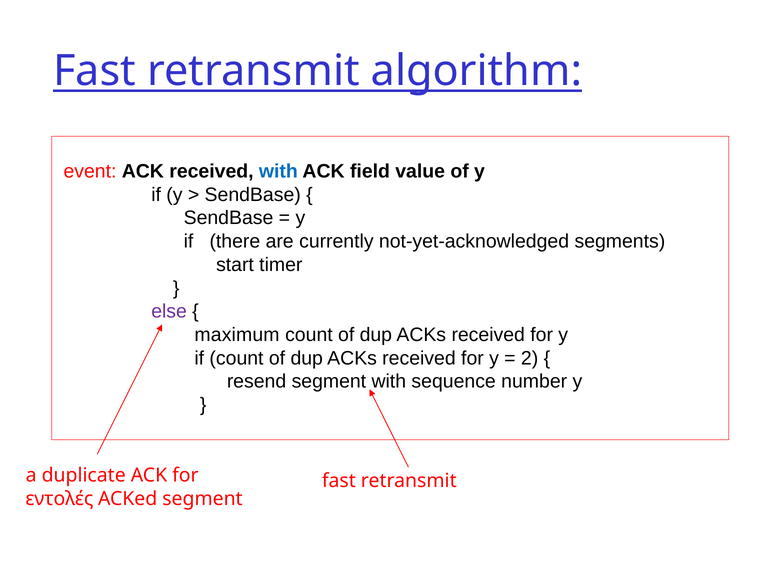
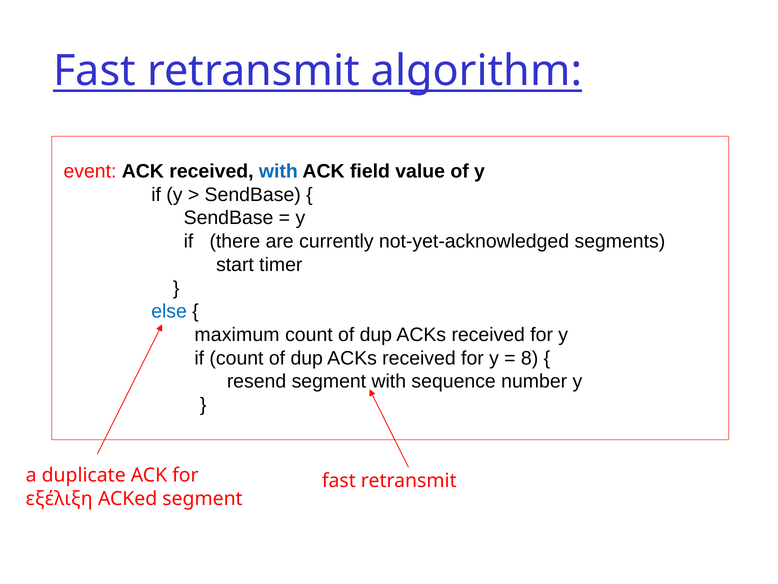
else colour: purple -> blue
2: 2 -> 8
εντολές: εντολές -> εξέλιξη
